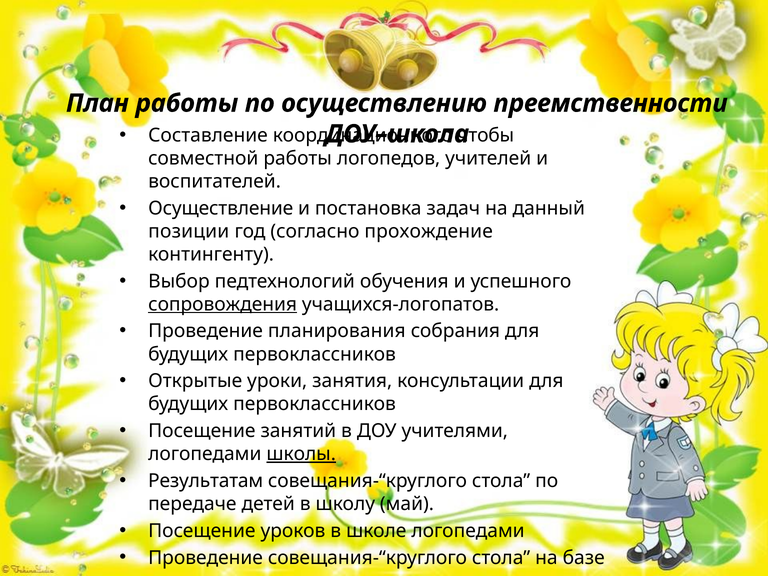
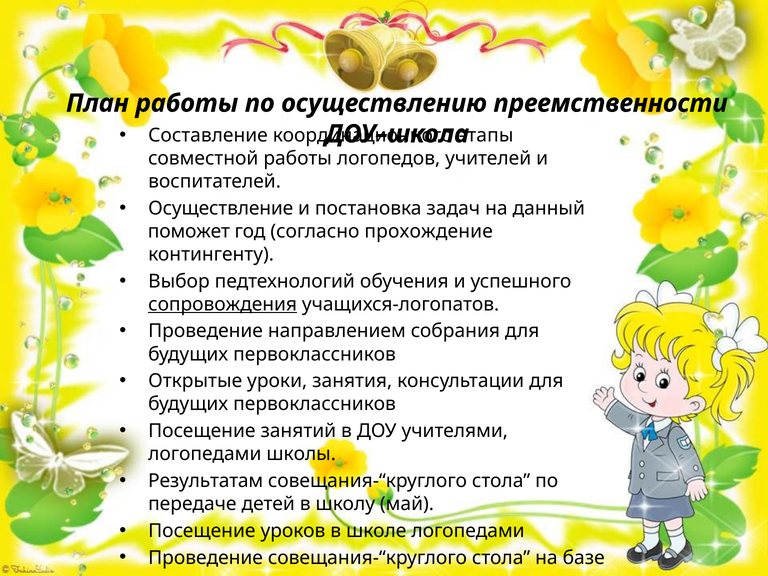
чтобы: чтобы -> этапы
позиции: позиции -> поможет
планирования: планирования -> направлением
школы at (301, 454) underline: present -> none
